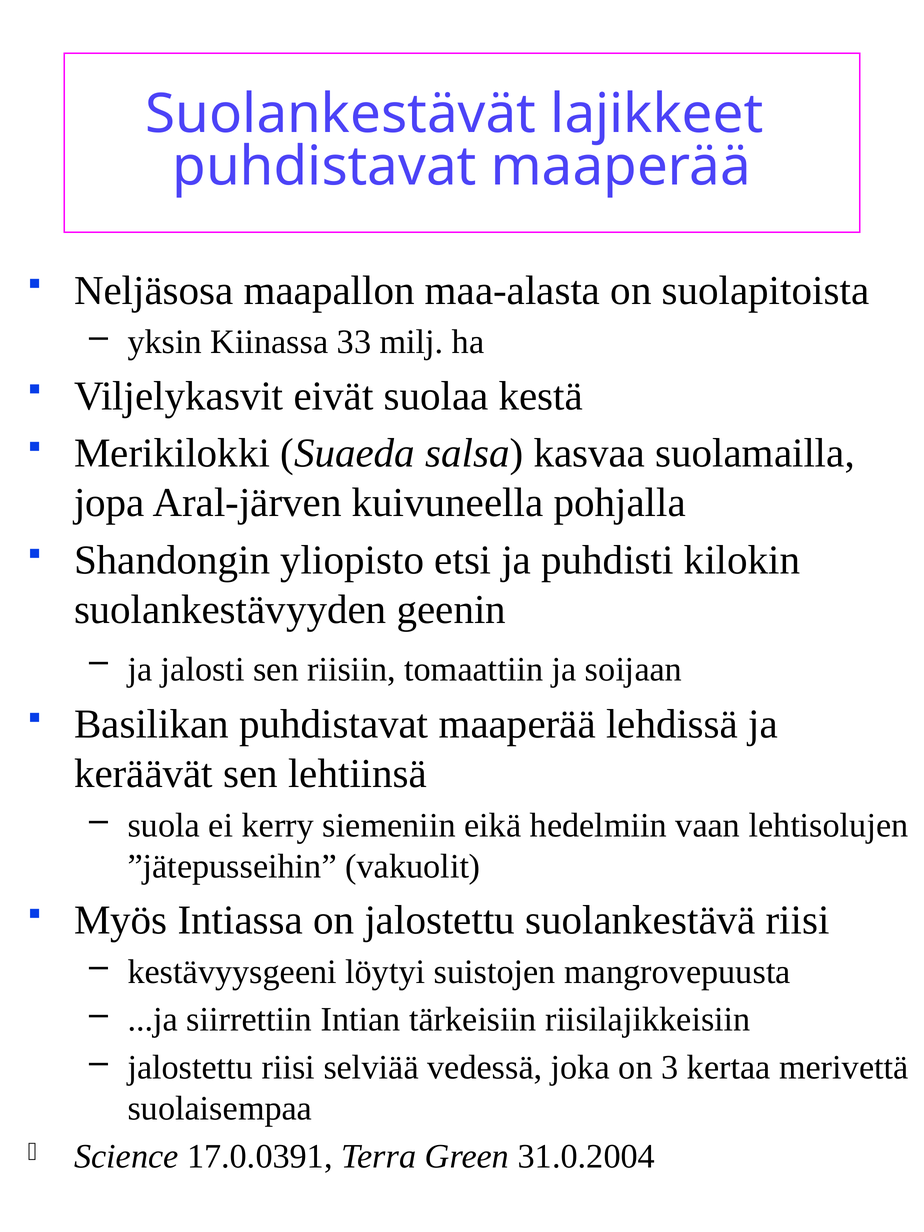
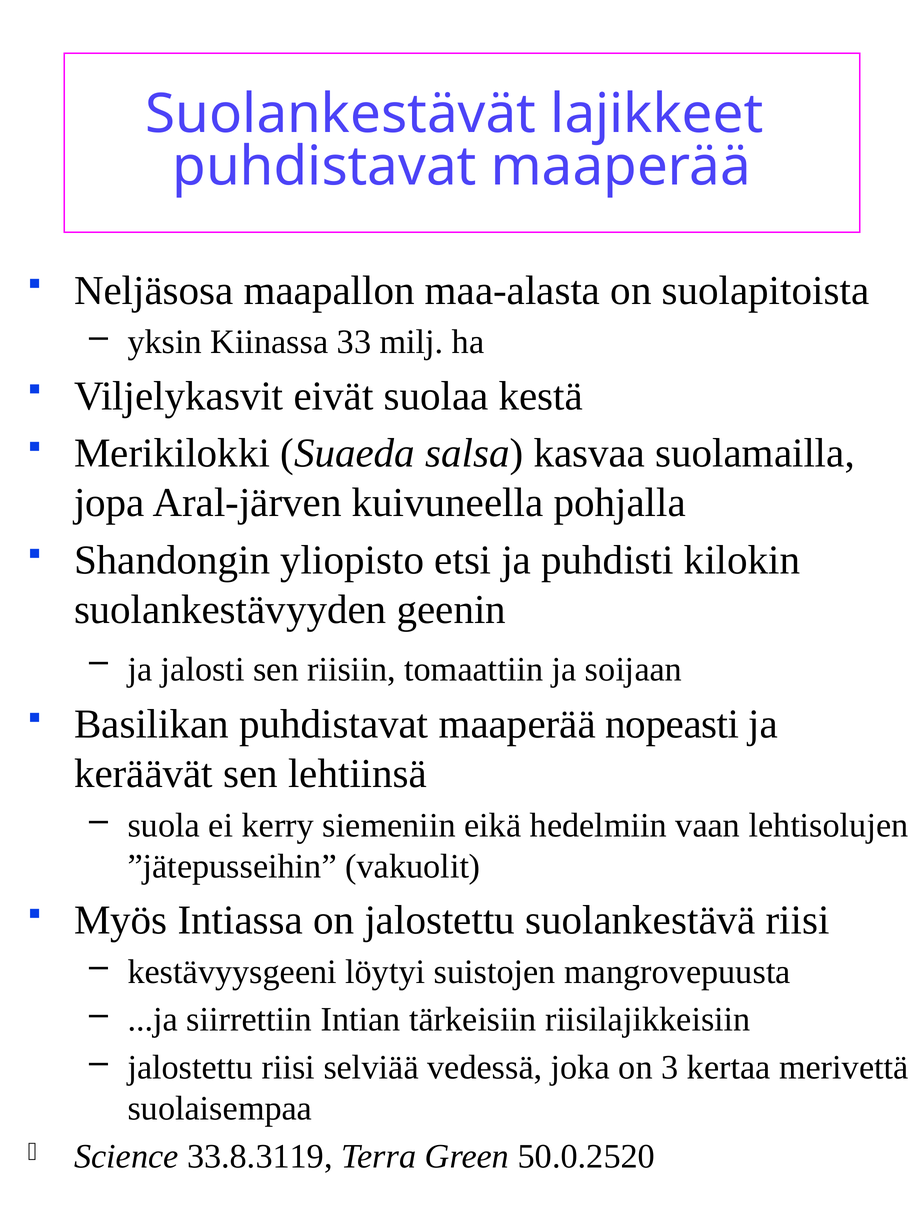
lehdissä: lehdissä -> nopeasti
17.0.0391: 17.0.0391 -> 33.8.3119
31.0.2004: 31.0.2004 -> 50.0.2520
